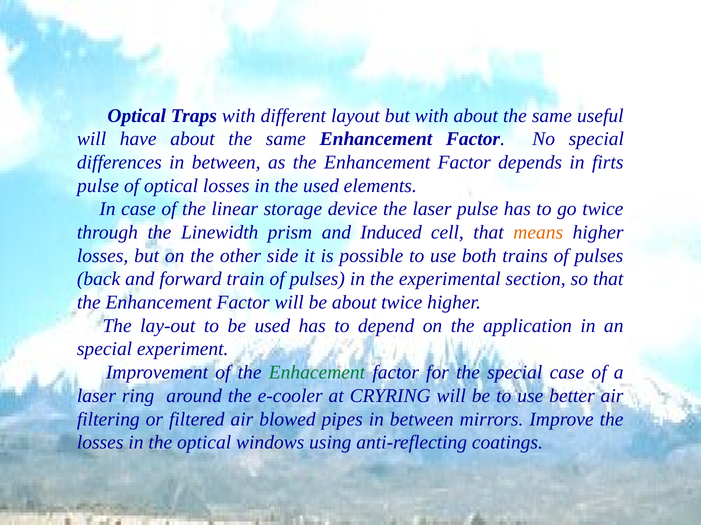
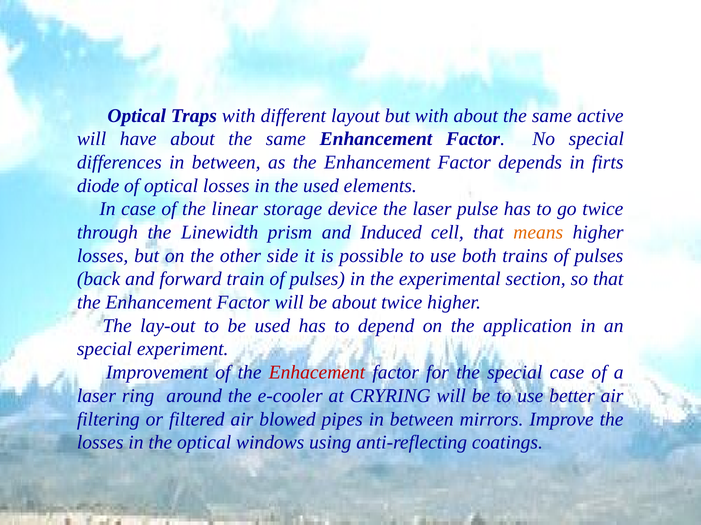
useful: useful -> active
pulse at (98, 186): pulse -> diode
Enhacement colour: green -> red
